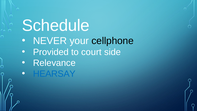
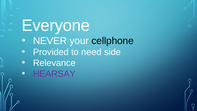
Schedule: Schedule -> Everyone
court: court -> need
HEARSAY colour: blue -> purple
